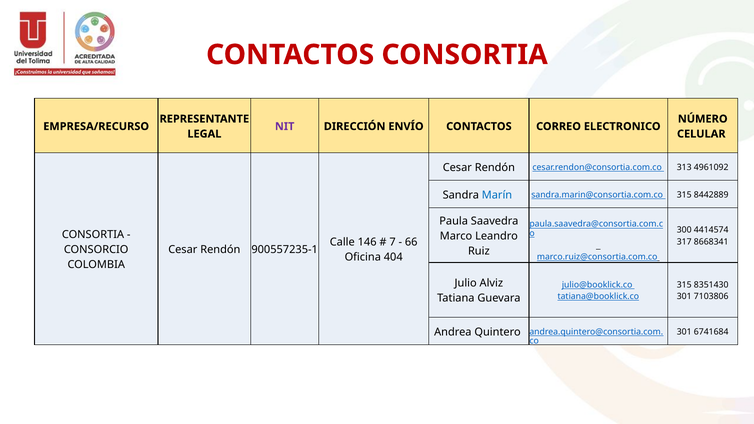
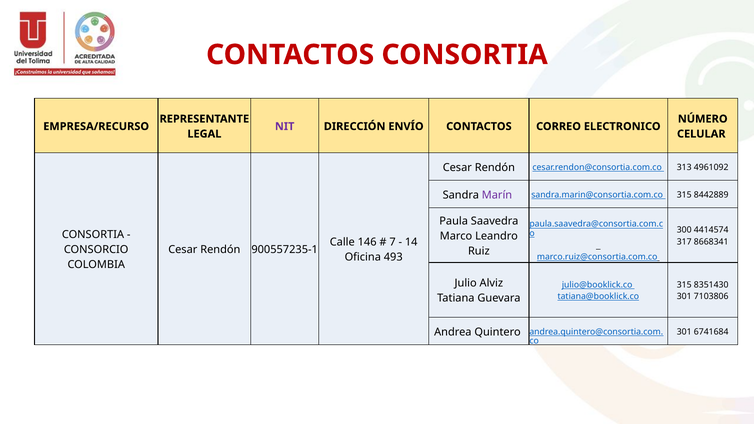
Marín colour: blue -> purple
66: 66 -> 14
404: 404 -> 493
